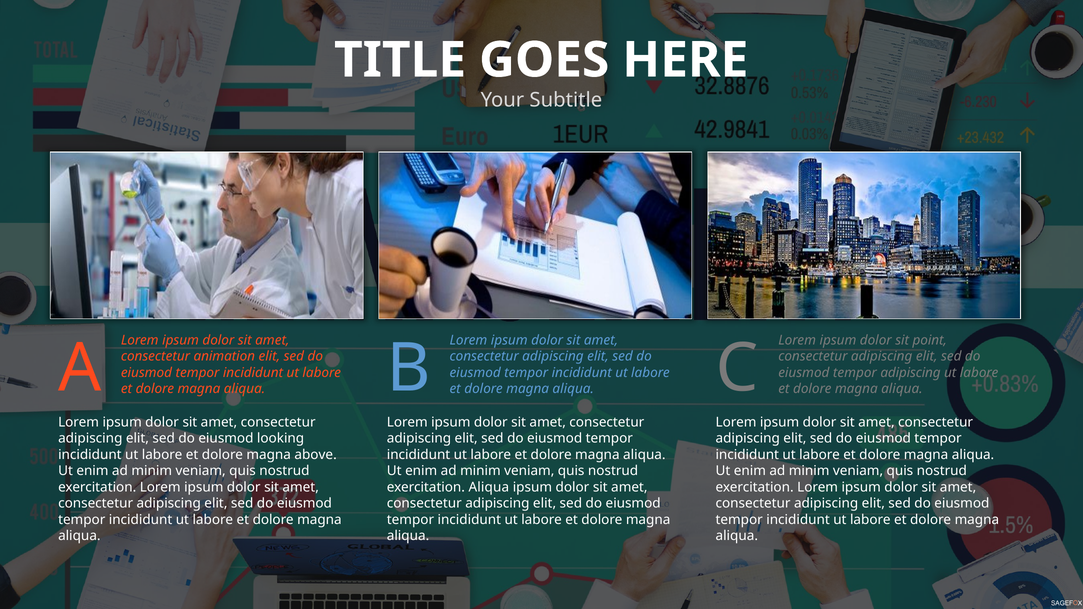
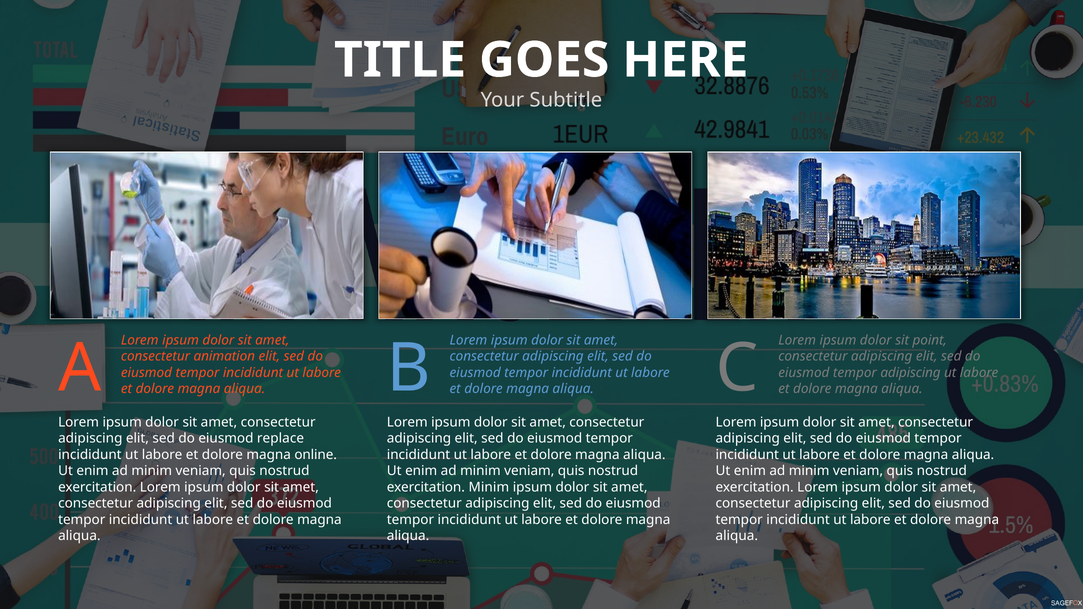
looking: looking -> replace
above: above -> online
exercitation Aliqua: Aliqua -> Minim
